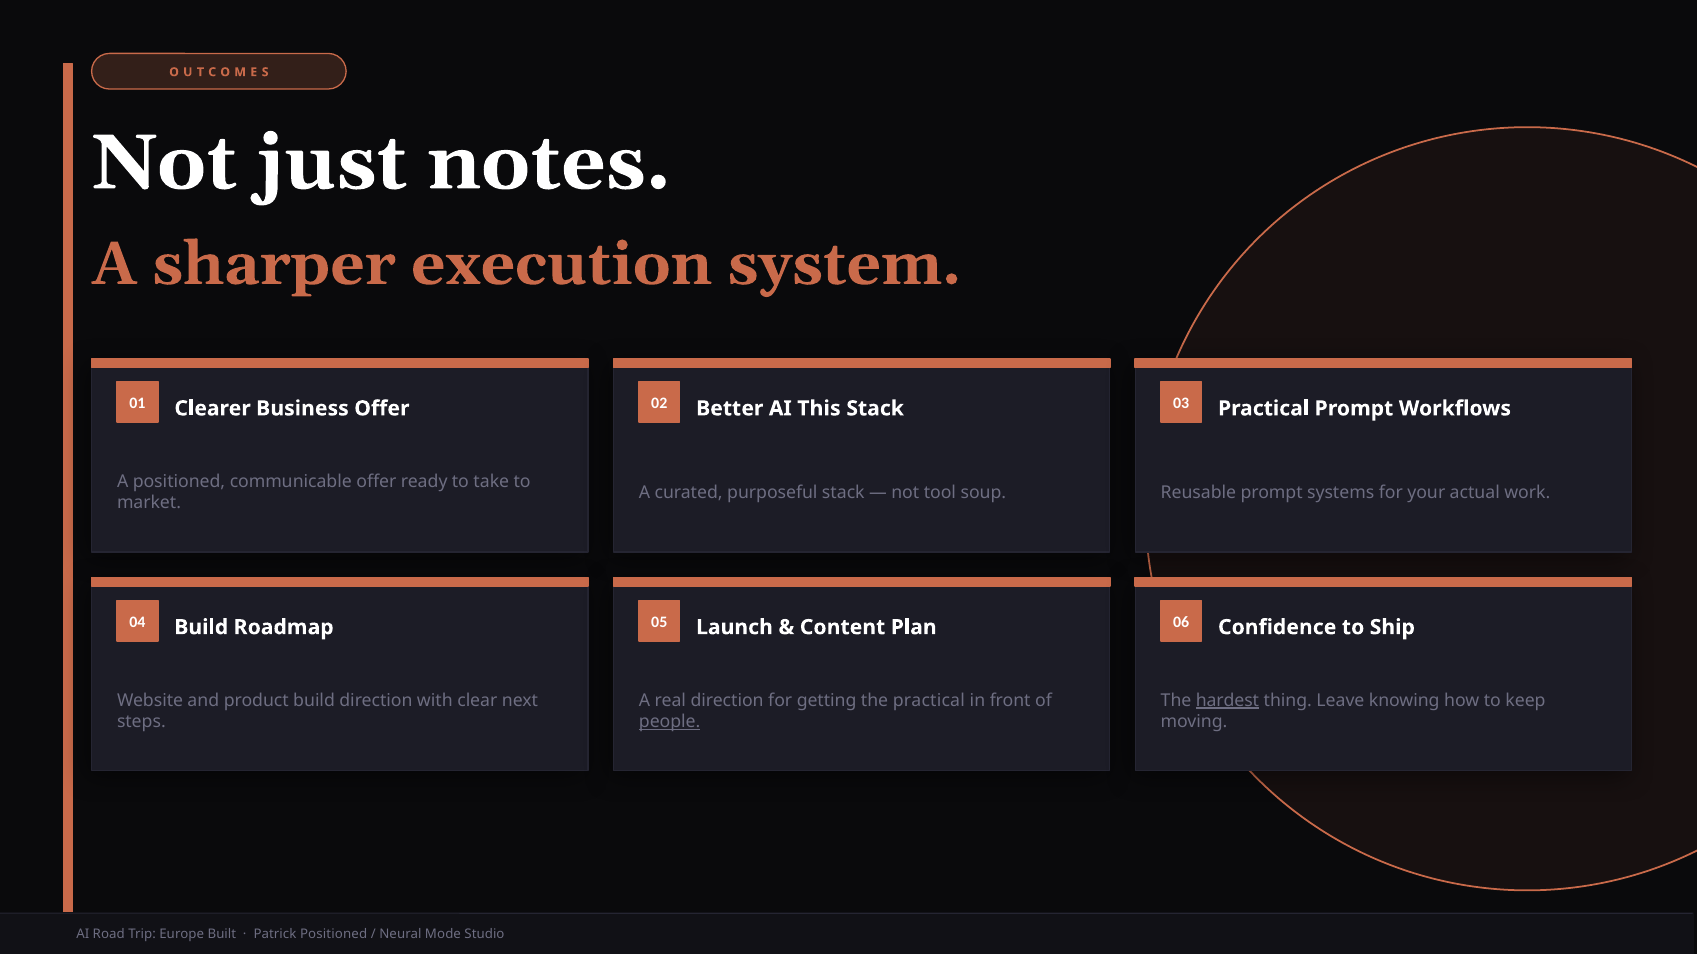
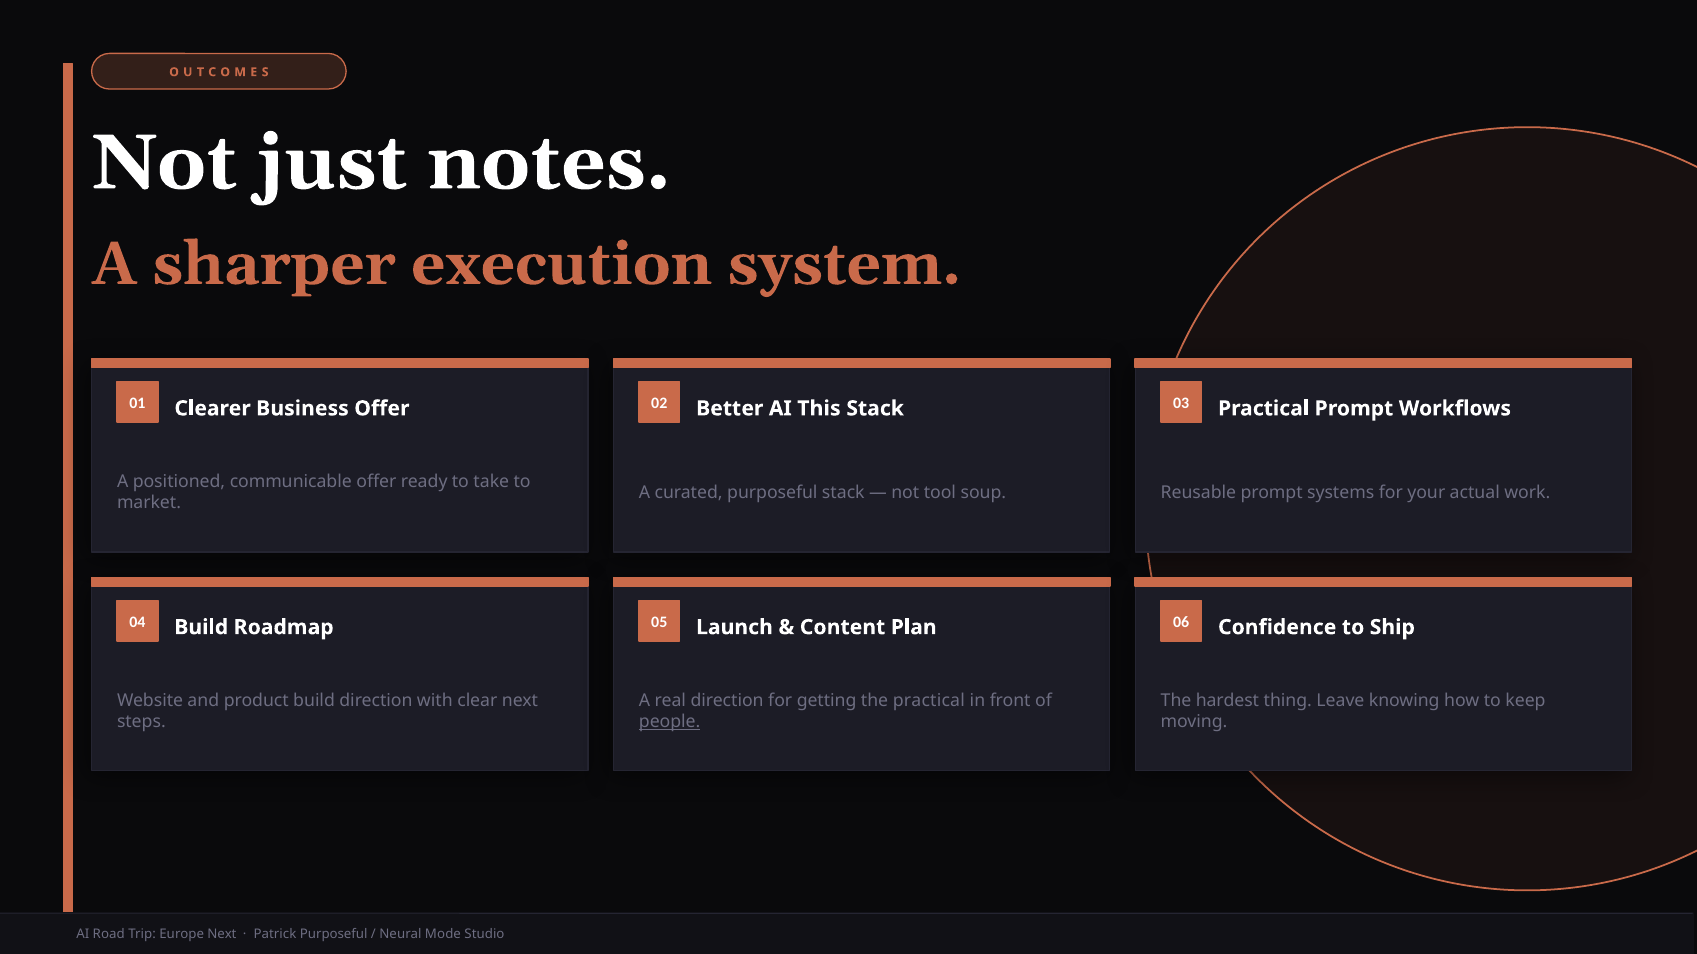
hardest underline: present -> none
Europe Built: Built -> Next
Patrick Positioned: Positioned -> Purposeful
